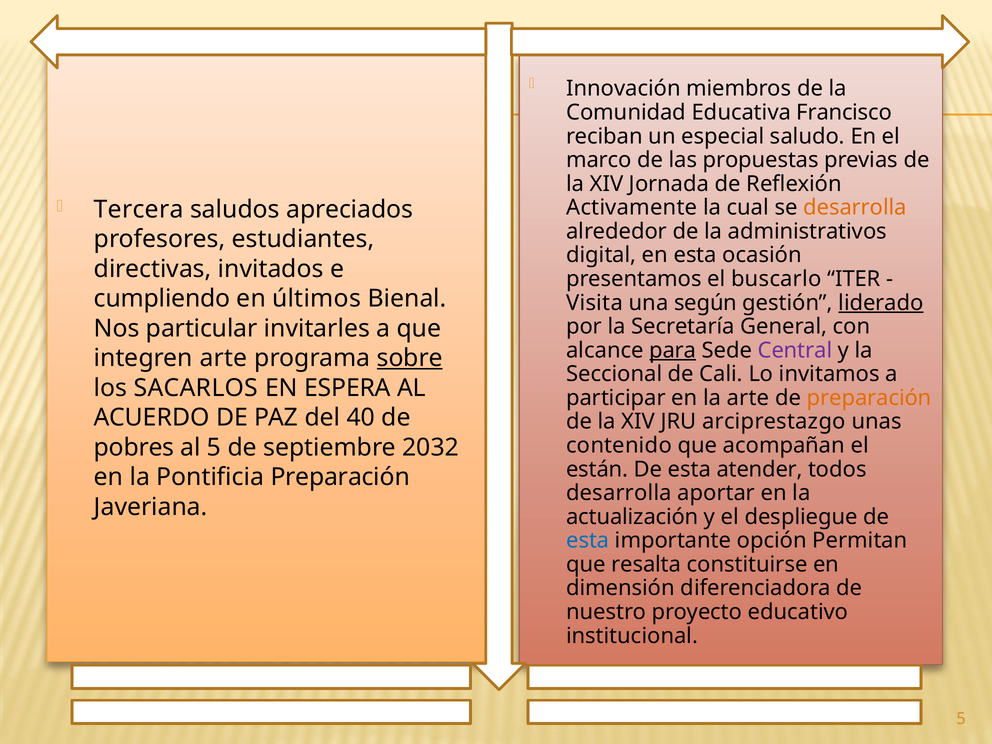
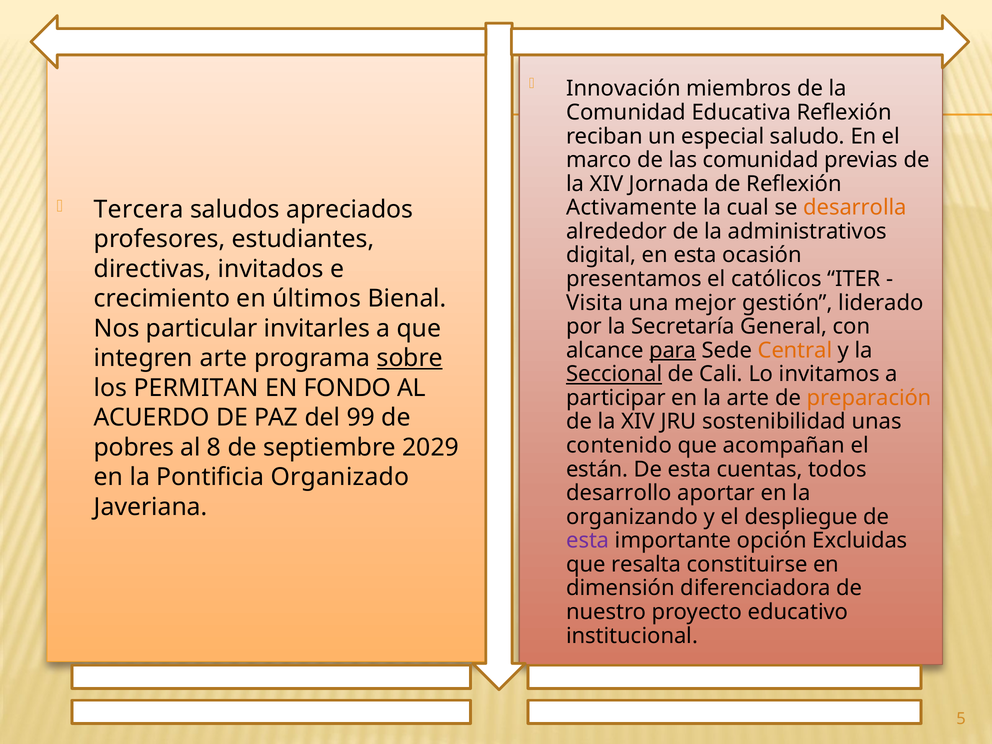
Educativa Francisco: Francisco -> Reflexión
las propuestas: propuestas -> comunidad
buscarlo: buscarlo -> católicos
cumpliendo: cumpliendo -> crecimiento
según: según -> mejor
liderado underline: present -> none
Central colour: purple -> orange
Seccional underline: none -> present
SACARLOS: SACARLOS -> PERMITAN
ESPERA: ESPERA -> FONDO
40: 40 -> 99
arciprestazgo: arciprestazgo -> sostenibilidad
al 5: 5 -> 8
2032: 2032 -> 2029
atender: atender -> cuentas
Pontificia Preparación: Preparación -> Organizado
desarrolla at (619, 493): desarrolla -> desarrollo
actualización: actualización -> organizando
esta at (588, 541) colour: blue -> purple
Permitan: Permitan -> Excluidas
